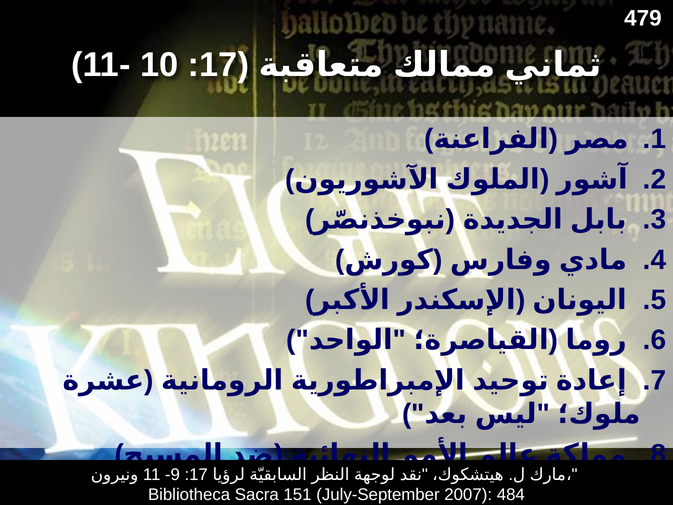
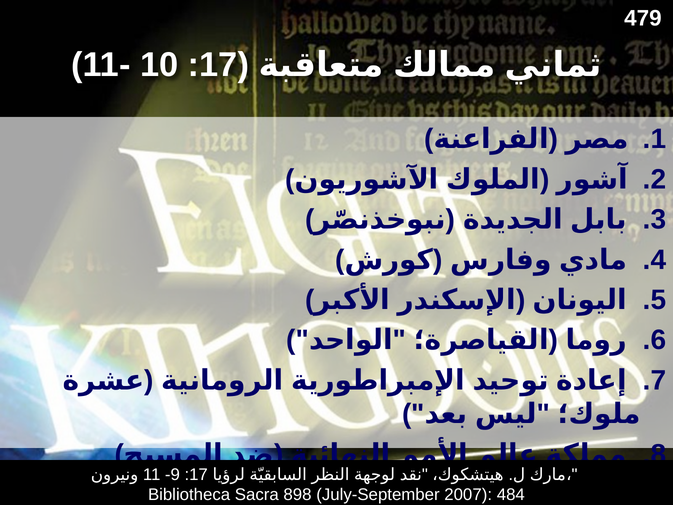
151: 151 -> 898
